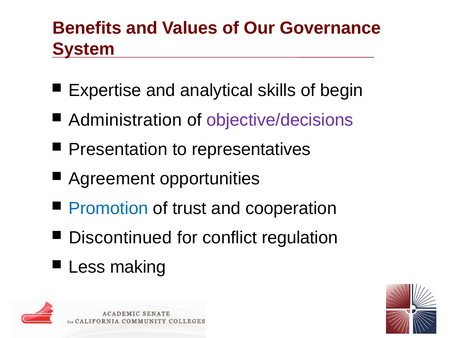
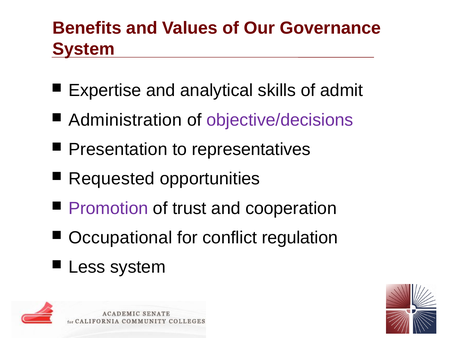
begin: begin -> admit
Agreement: Agreement -> Requested
Promotion colour: blue -> purple
Discontinued: Discontinued -> Occupational
Less making: making -> system
